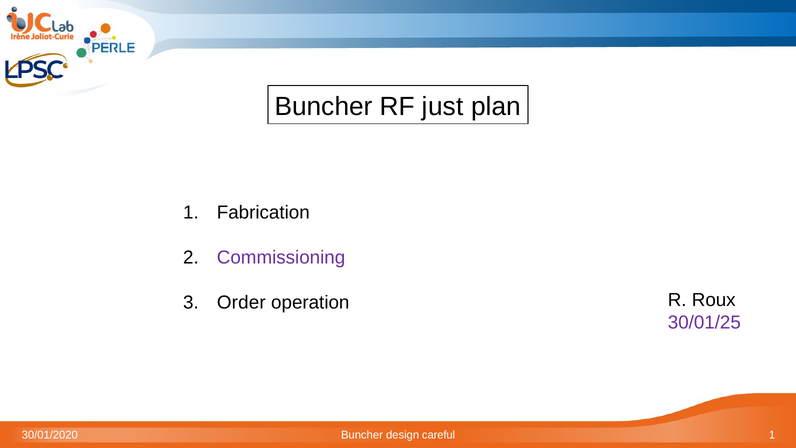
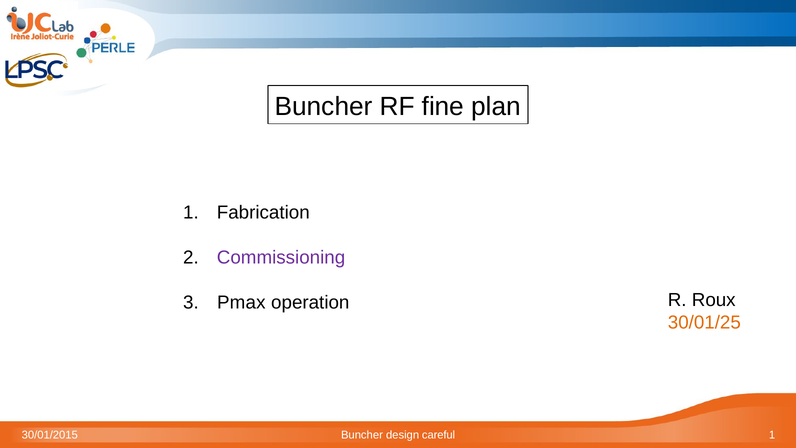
just: just -> fine
Order: Order -> Pmax
30/01/25 colour: purple -> orange
30/01/2020: 30/01/2020 -> 30/01/2015
